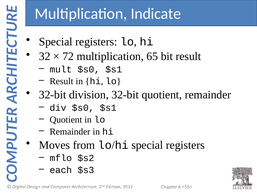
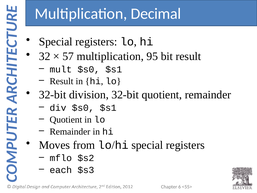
Indicate: Indicate -> Decimal
72: 72 -> 57
65: 65 -> 95
